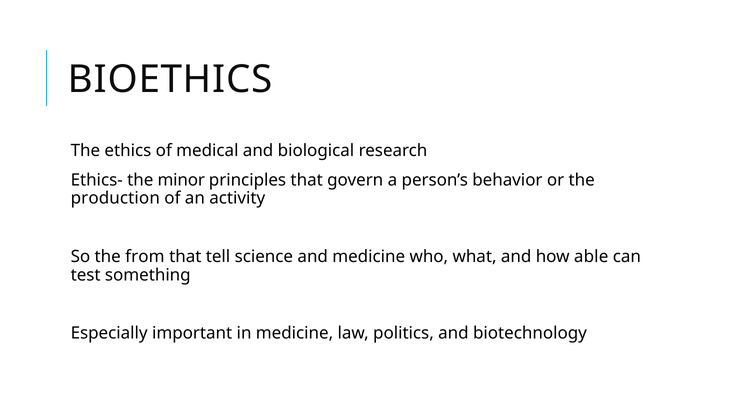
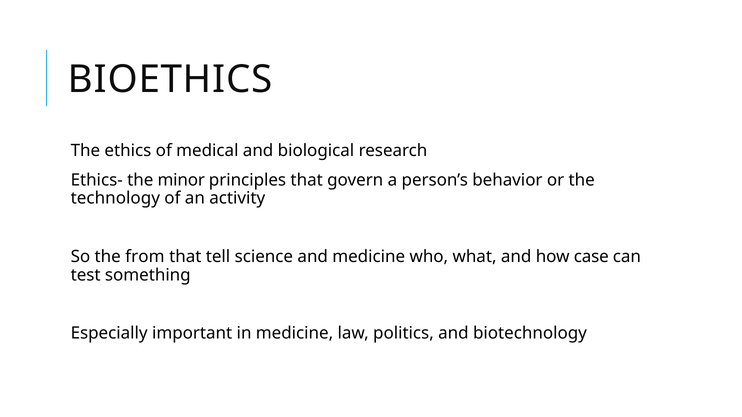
production: production -> technology
able: able -> case
